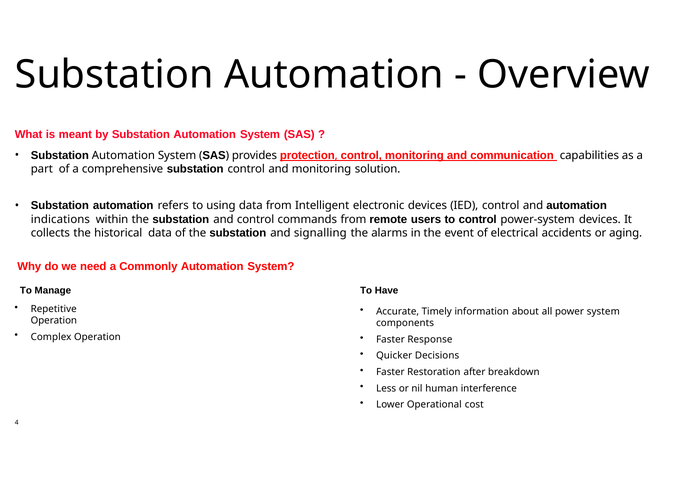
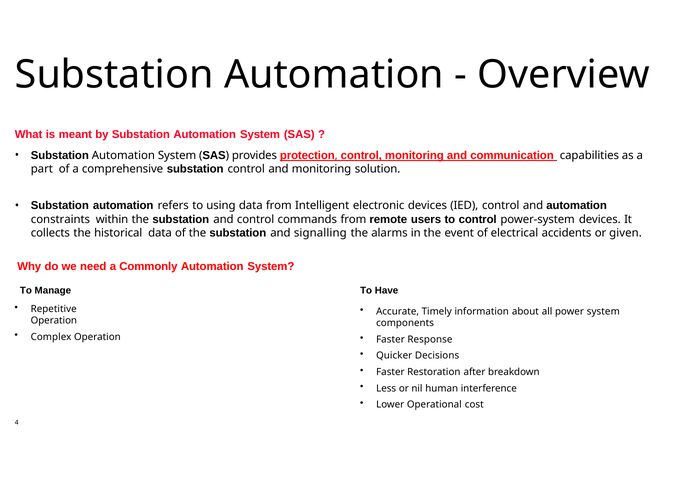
indications: indications -> constraints
aging: aging -> given
